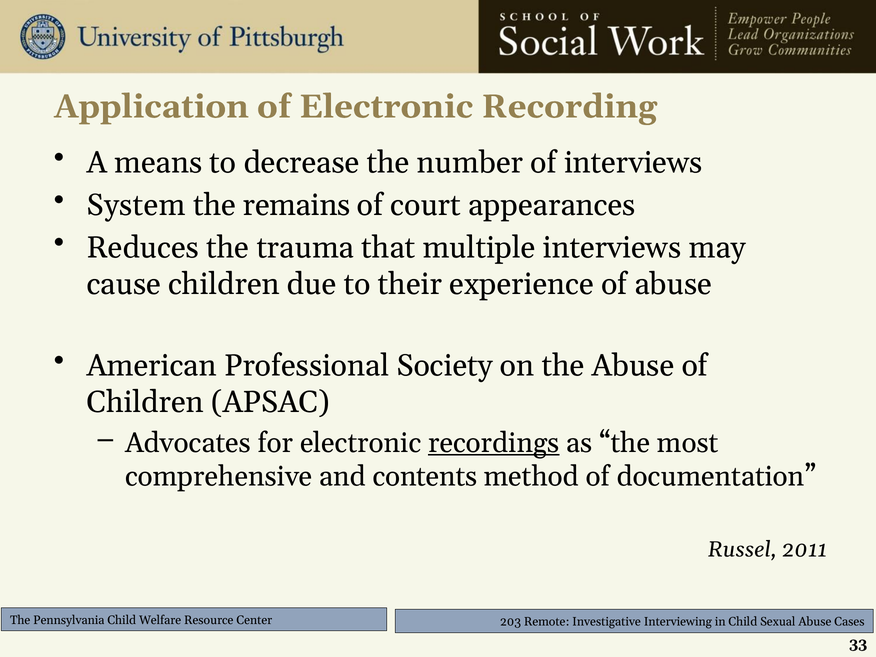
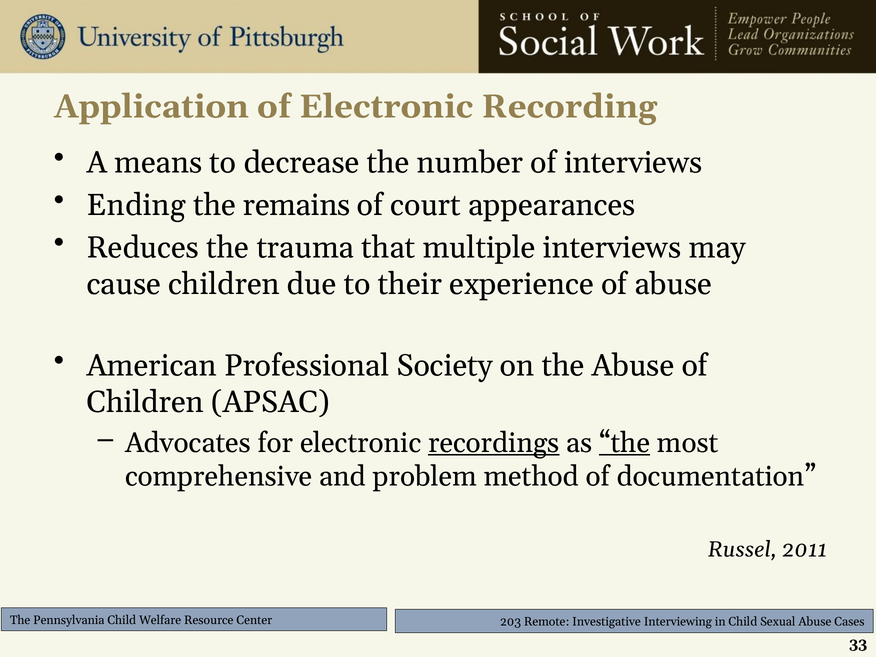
System: System -> Ending
the at (625, 443) underline: none -> present
contents: contents -> problem
